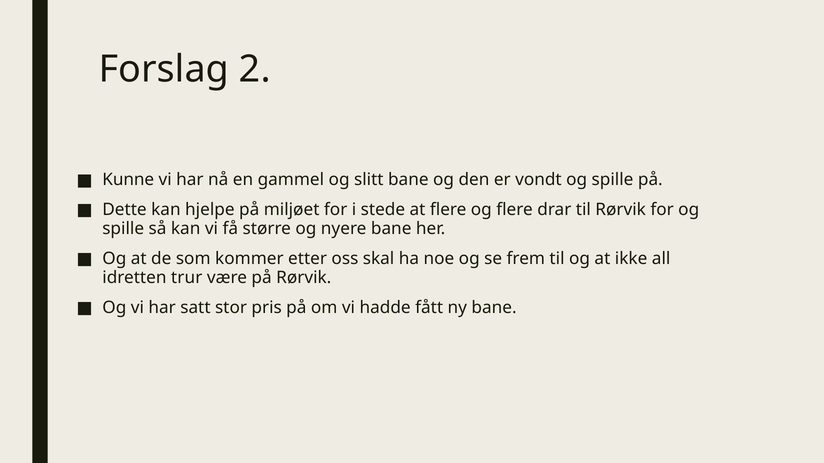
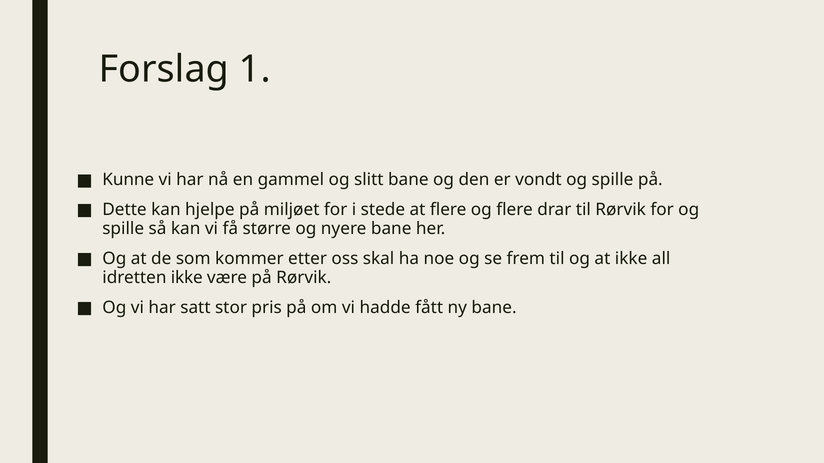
2: 2 -> 1
idretten trur: trur -> ikke
